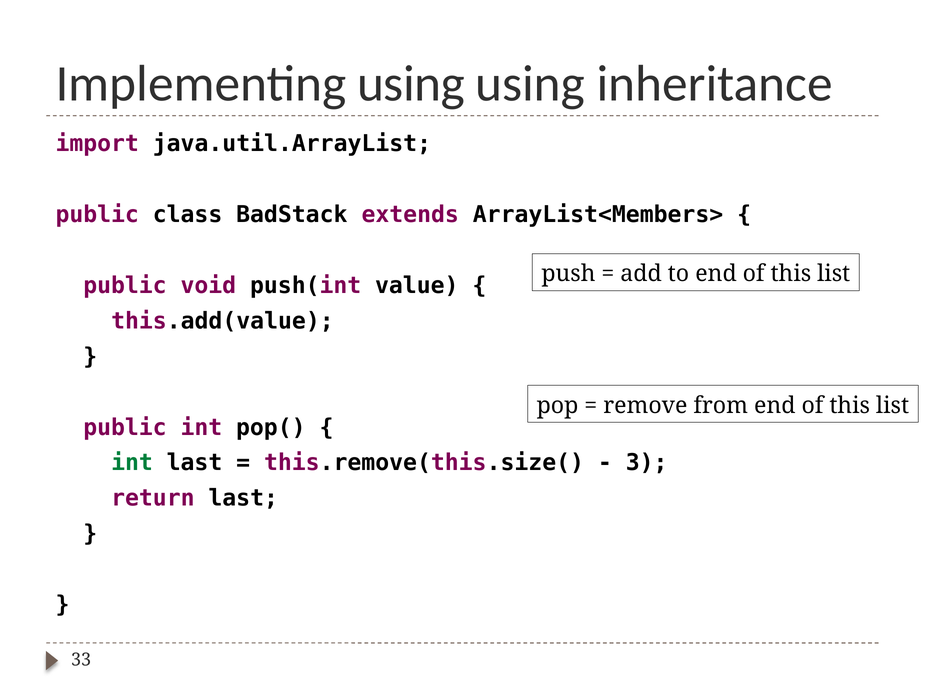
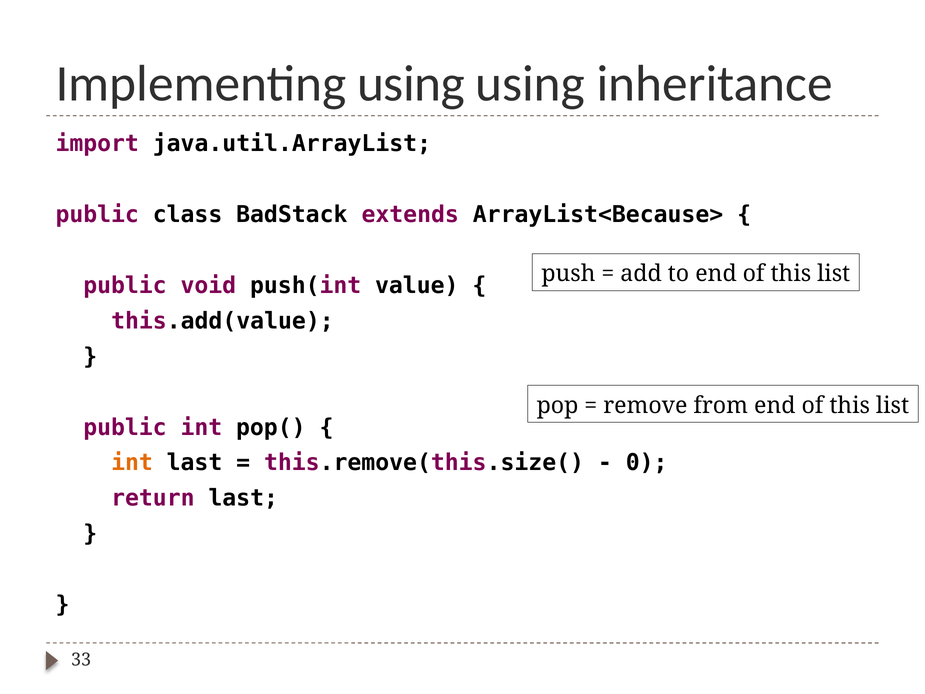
ArrayList<Members>: ArrayList<Members> -> ArrayList<Because>
int at (132, 463) colour: green -> orange
3: 3 -> 0
